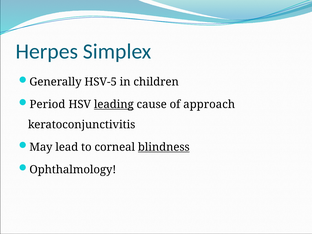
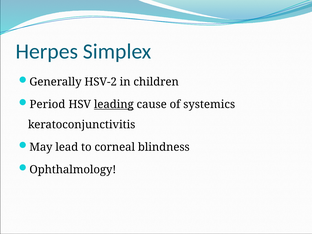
HSV-5: HSV-5 -> HSV-2
approach: approach -> systemics
blindness underline: present -> none
